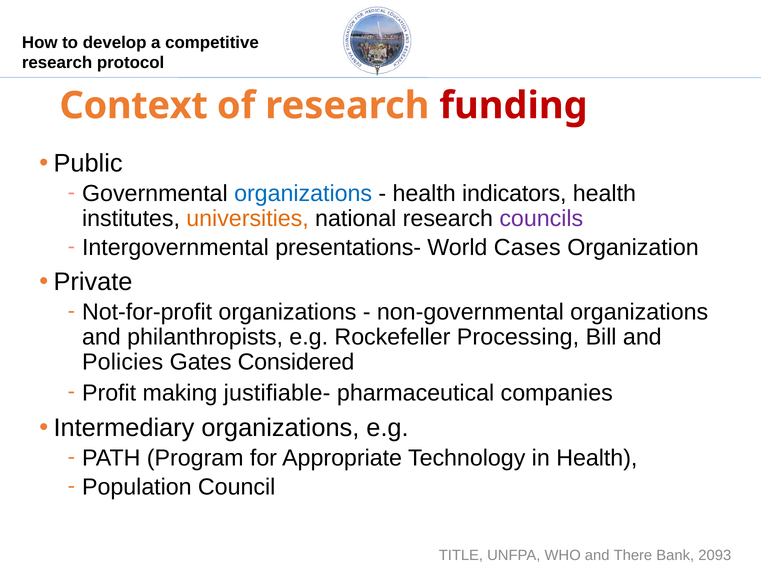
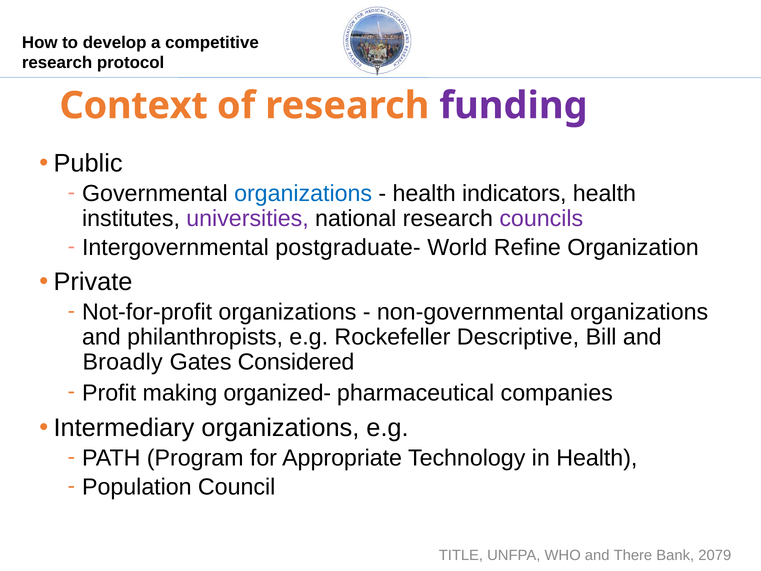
funding colour: red -> purple
universities colour: orange -> purple
presentations-: presentations- -> postgraduate-
Cases: Cases -> Refine
Processing: Processing -> Descriptive
Policies: Policies -> Broadly
justifiable-: justifiable- -> organized-
2093: 2093 -> 2079
